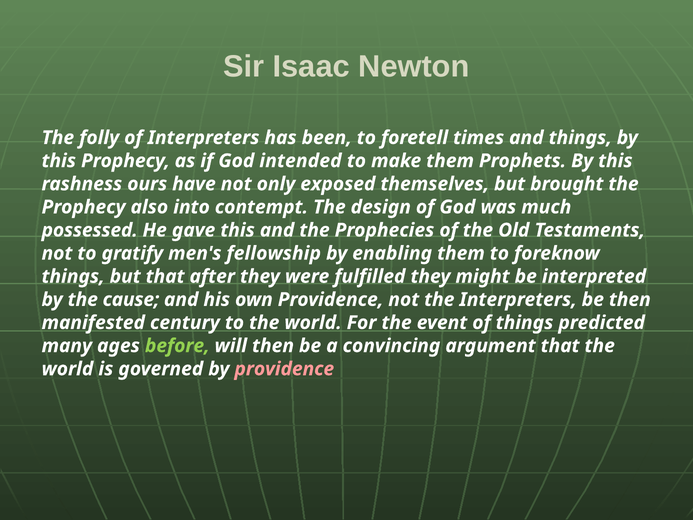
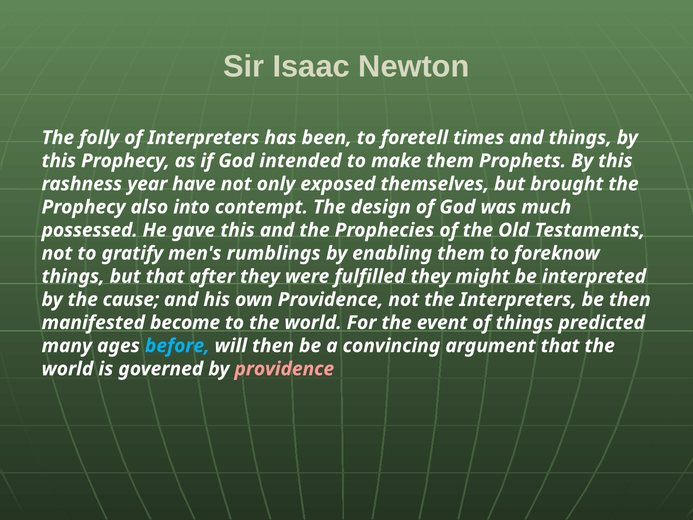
ours: ours -> year
fellowship: fellowship -> rumblings
century: century -> become
before colour: light green -> light blue
